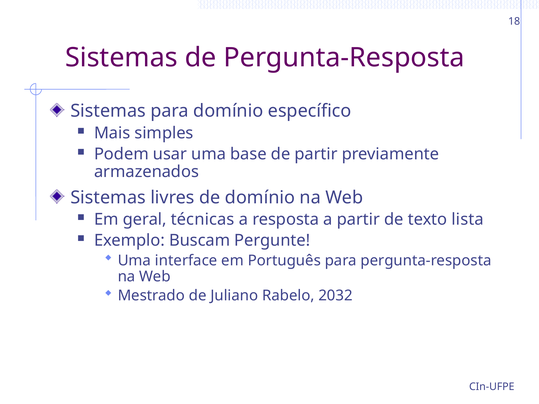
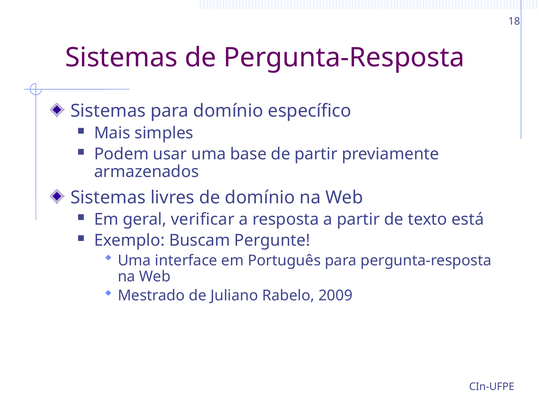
técnicas: técnicas -> verificar
lista: lista -> está
2032: 2032 -> 2009
